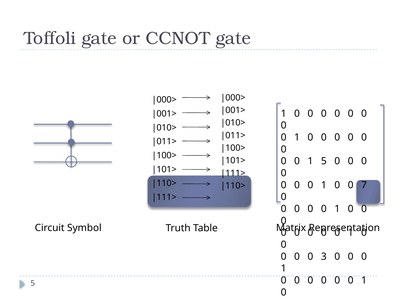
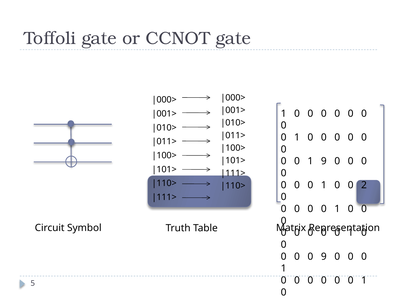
1 5: 5 -> 9
7: 7 -> 2
0 3: 3 -> 9
